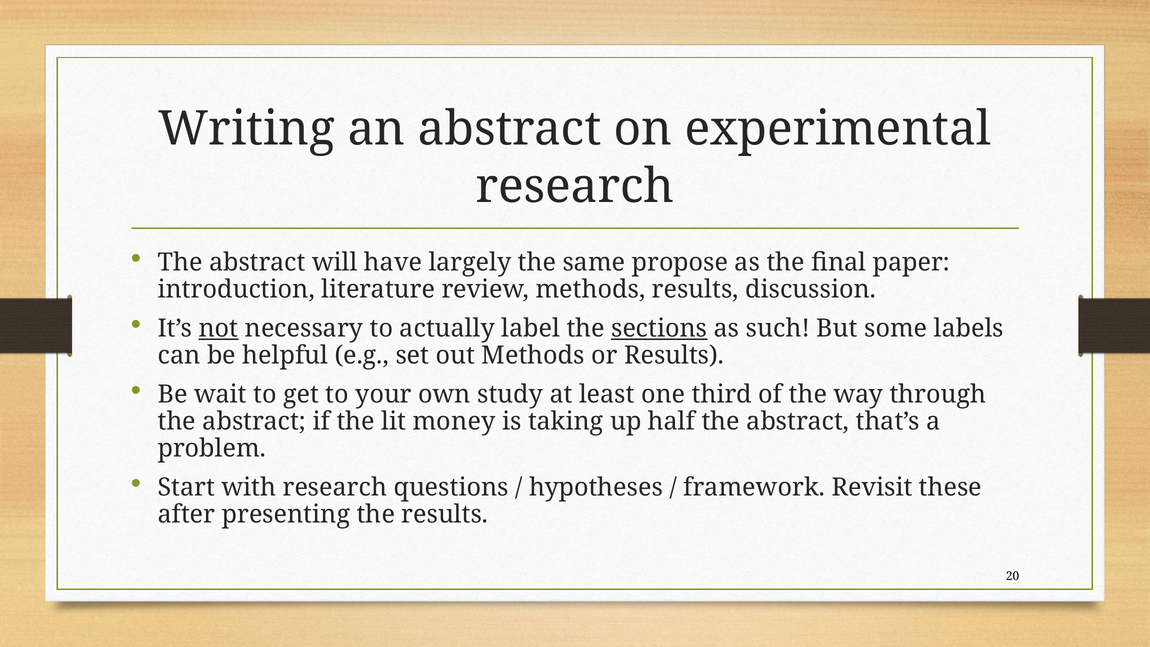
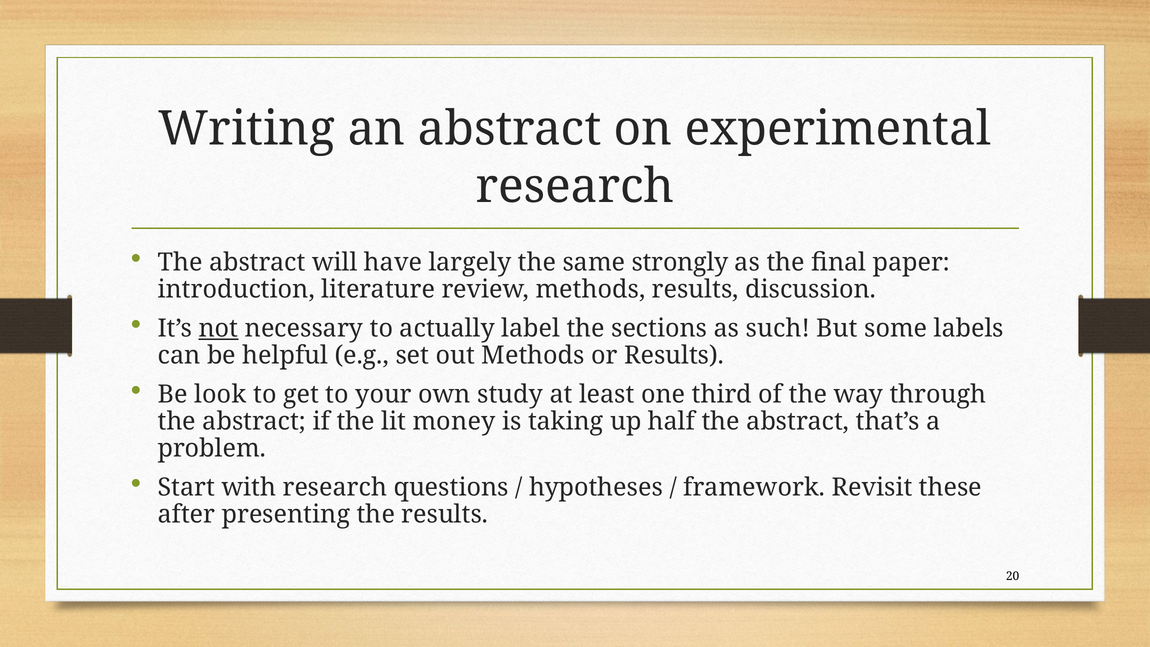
propose: propose -> strongly
sections underline: present -> none
wait: wait -> look
